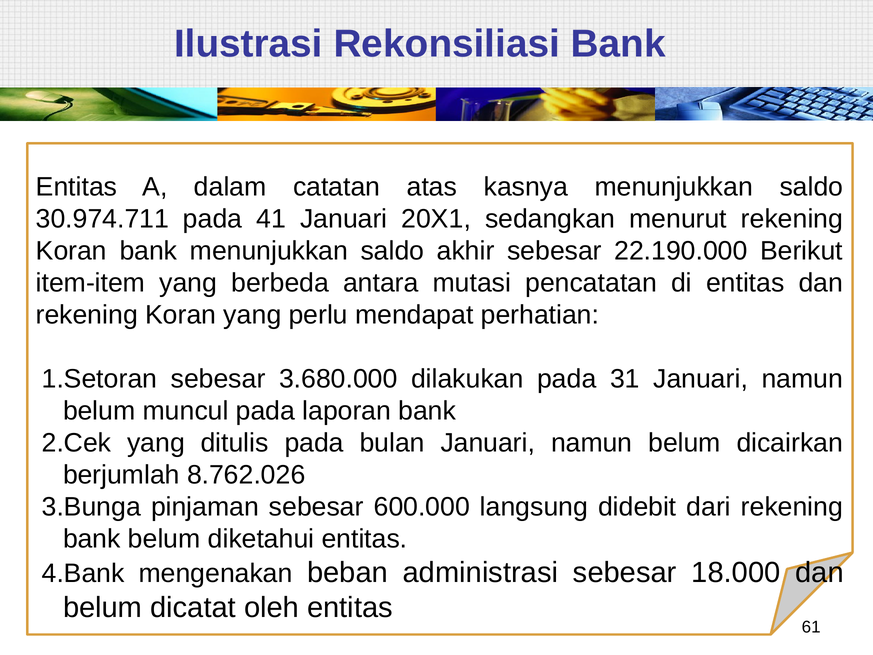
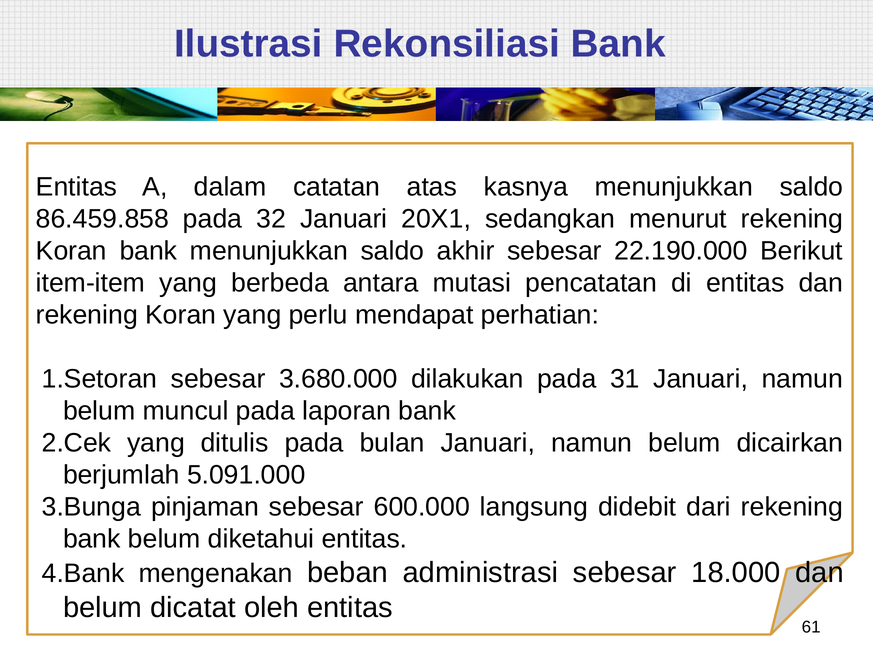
30.974.711: 30.974.711 -> 86.459.858
41: 41 -> 32
8.762.026: 8.762.026 -> 5.091.000
